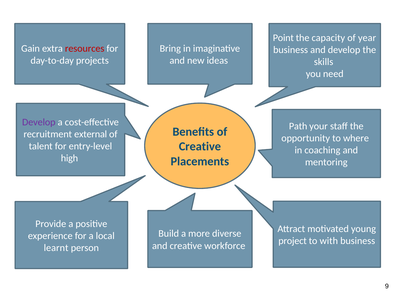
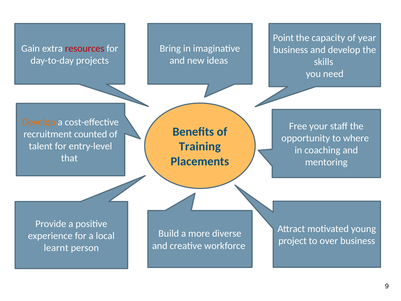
Develop at (39, 122) colour: purple -> orange
Path: Path -> Free
external: external -> counted
Creative at (200, 146): Creative -> Training
high: high -> that
with: with -> over
